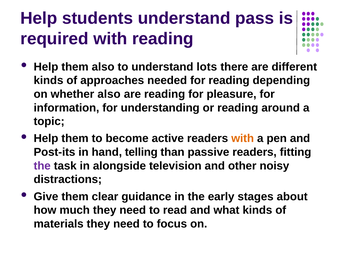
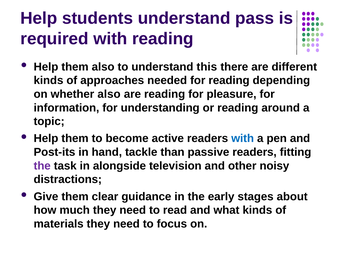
lots: lots -> this
with at (243, 138) colour: orange -> blue
telling: telling -> tackle
